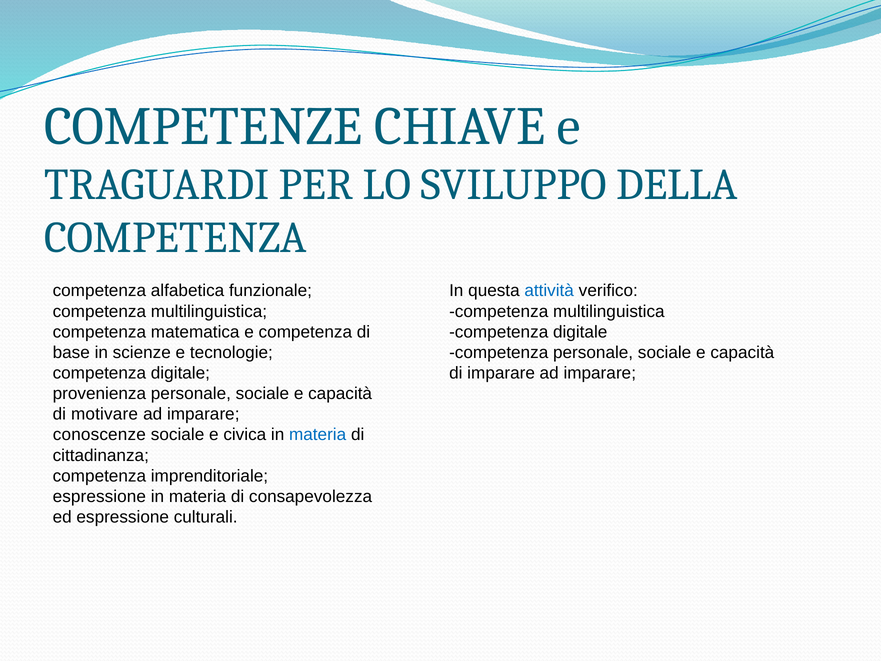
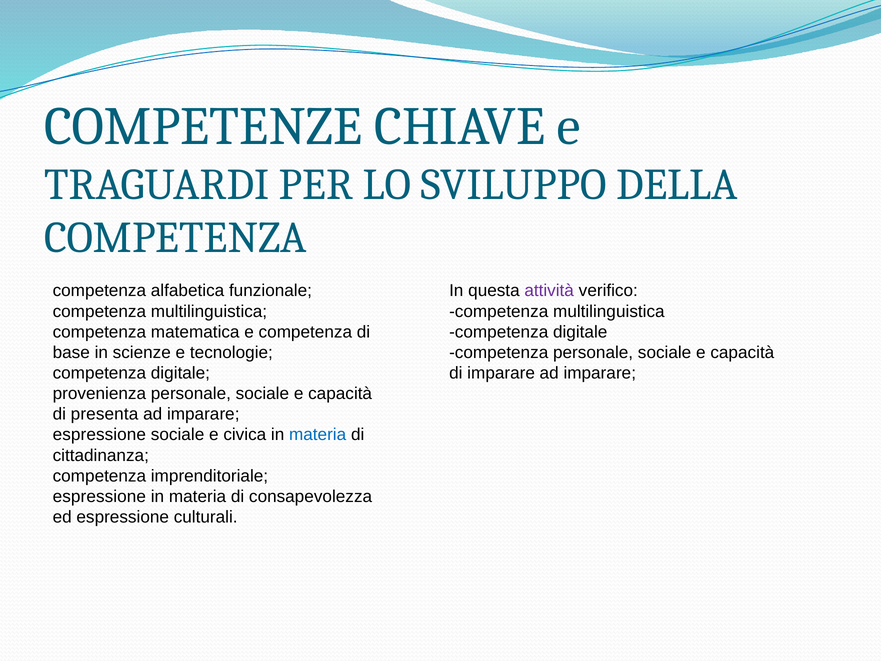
attività colour: blue -> purple
motivare: motivare -> presenta
conoscenze at (99, 435): conoscenze -> espressione
